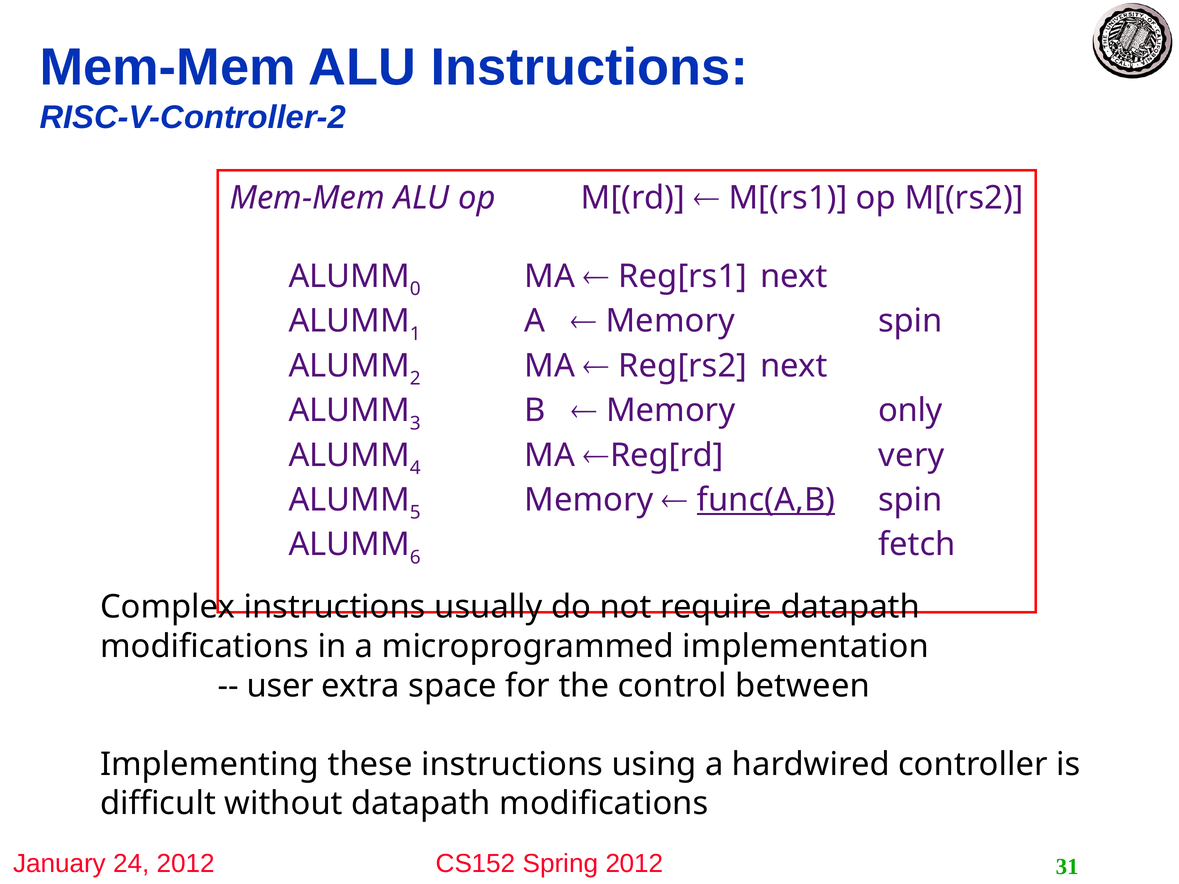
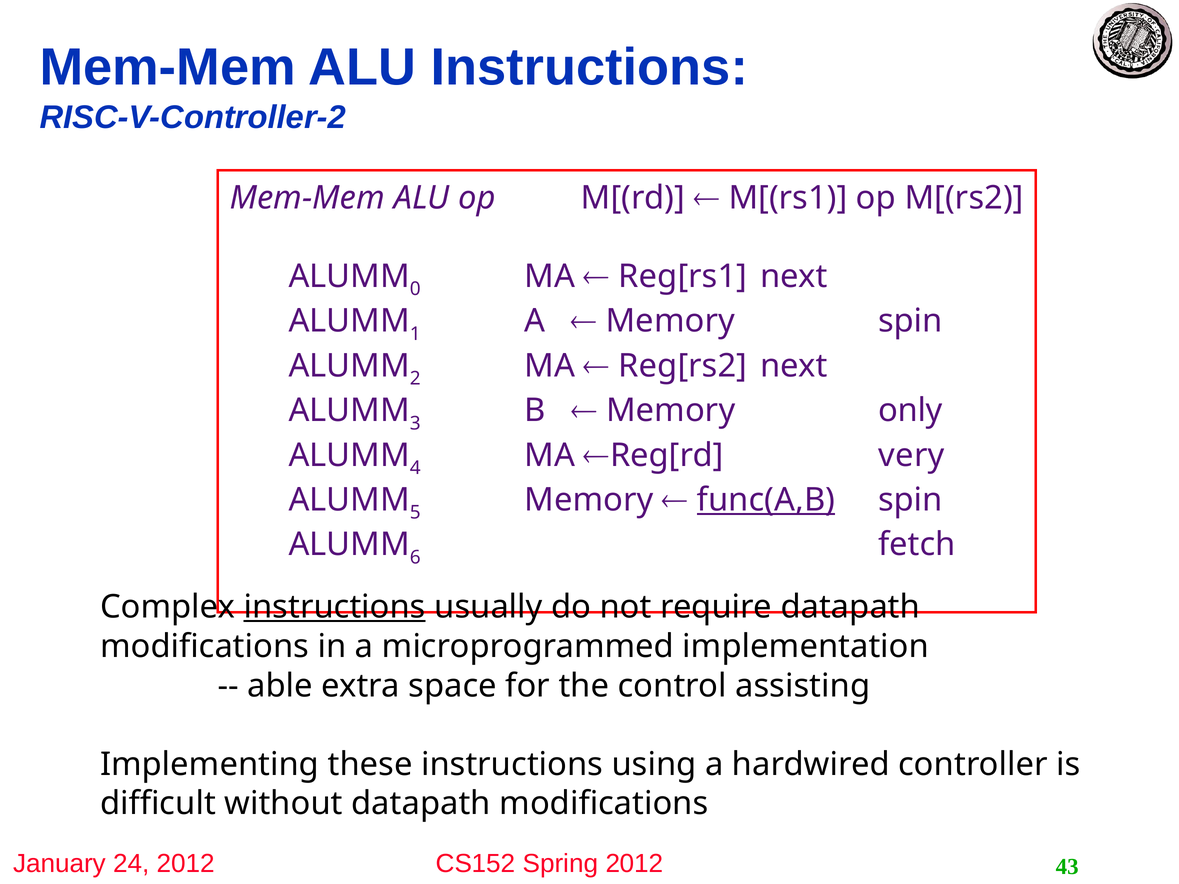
instructions at (335, 607) underline: none -> present
user: user -> able
between: between -> assisting
31: 31 -> 43
